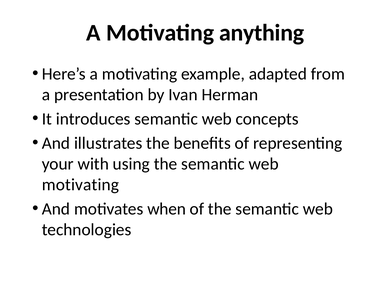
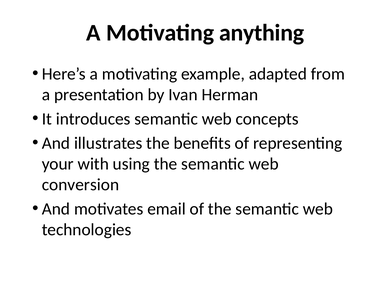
motivating at (80, 185): motivating -> conversion
when: when -> email
